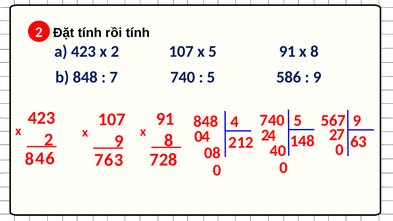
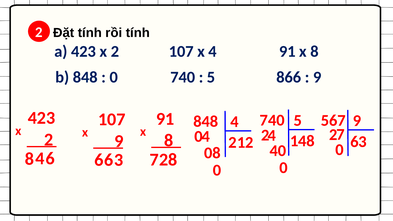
x 5: 5 -> 4
7 at (114, 77): 7 -> 0
586: 586 -> 866
8 7: 7 -> 6
